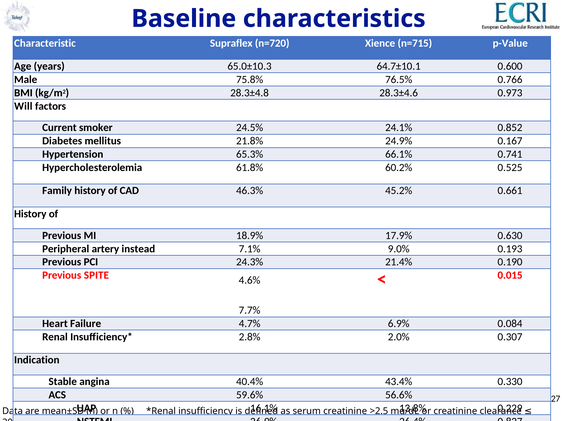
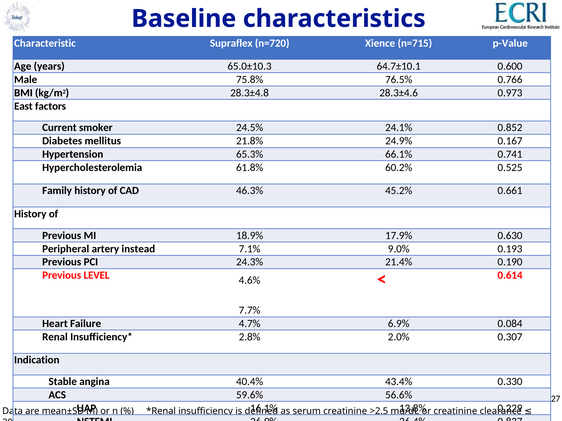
Will: Will -> East
SPITE: SPITE -> LEVEL
0.015: 0.015 -> 0.614
